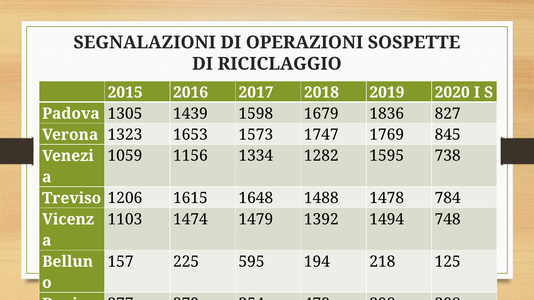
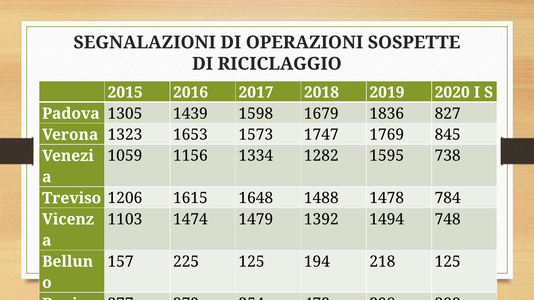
225 595: 595 -> 125
